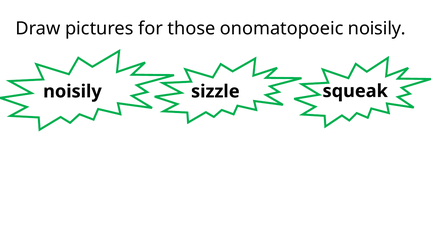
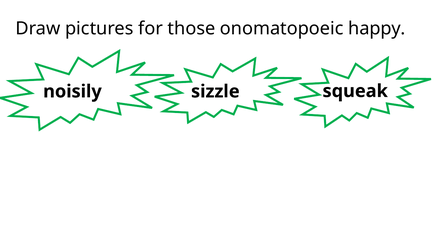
onomatopoeic noisily: noisily -> happy
